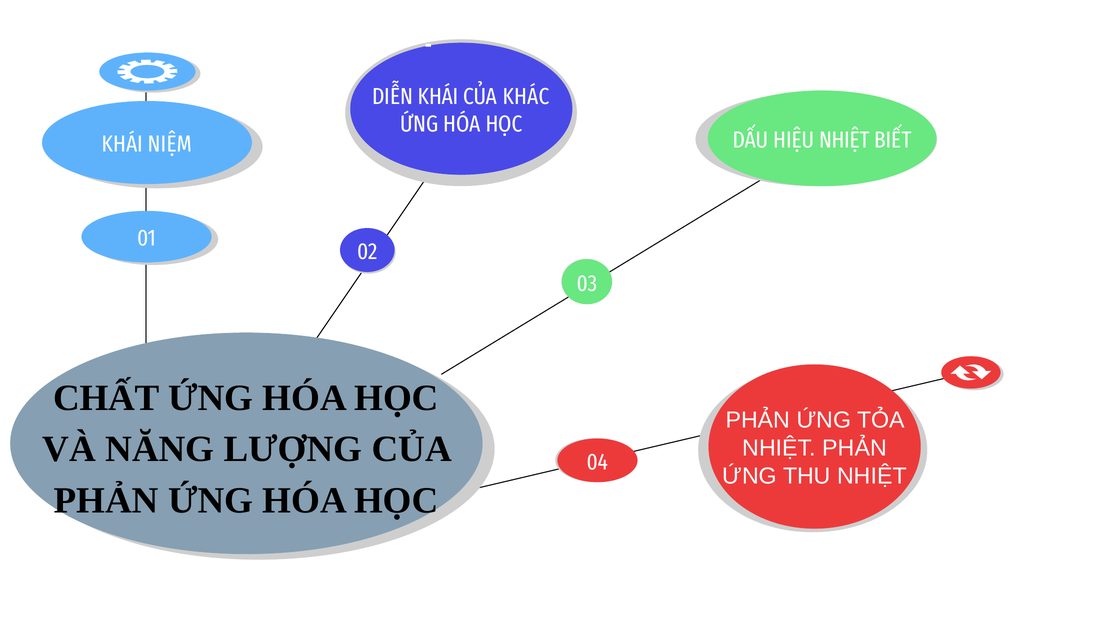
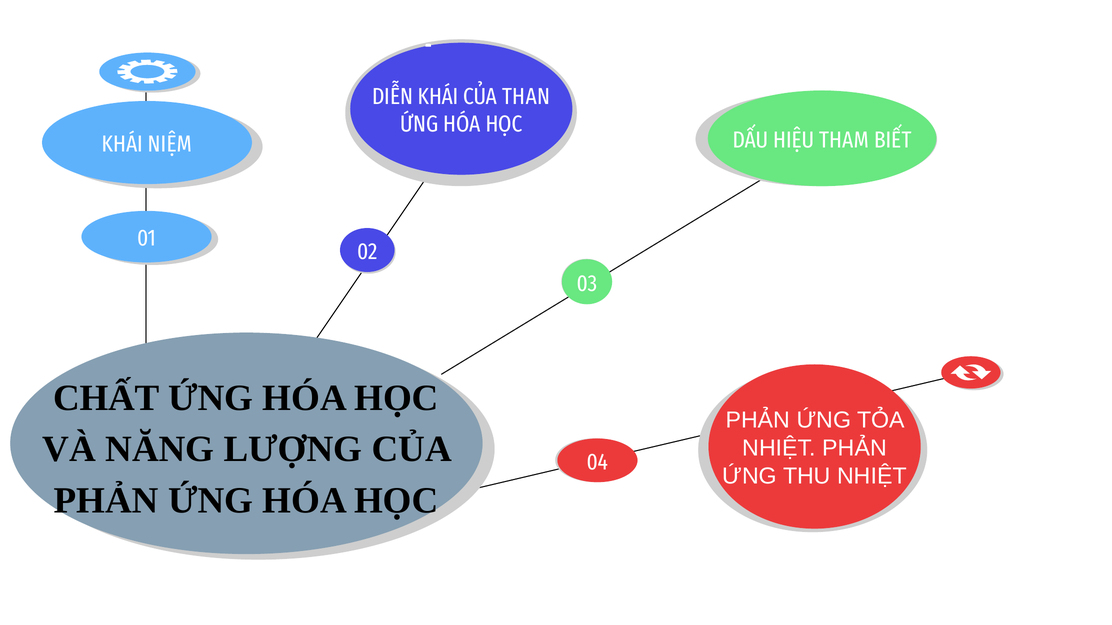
KHÁC: KHÁC -> THAN
HIỆU NHIỆT: NHIỆT -> THAM
